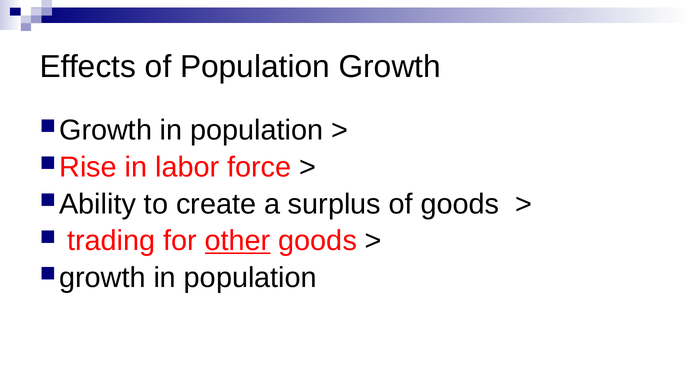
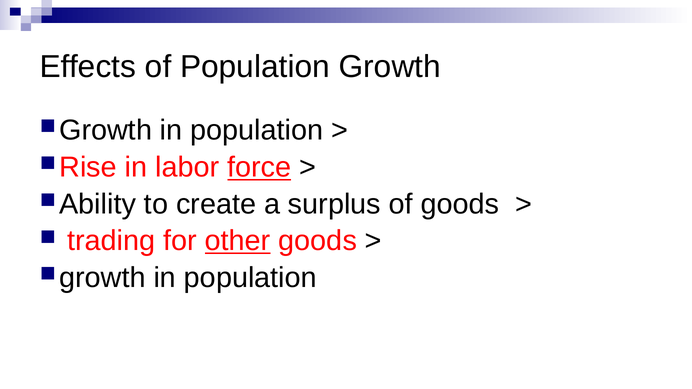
force underline: none -> present
